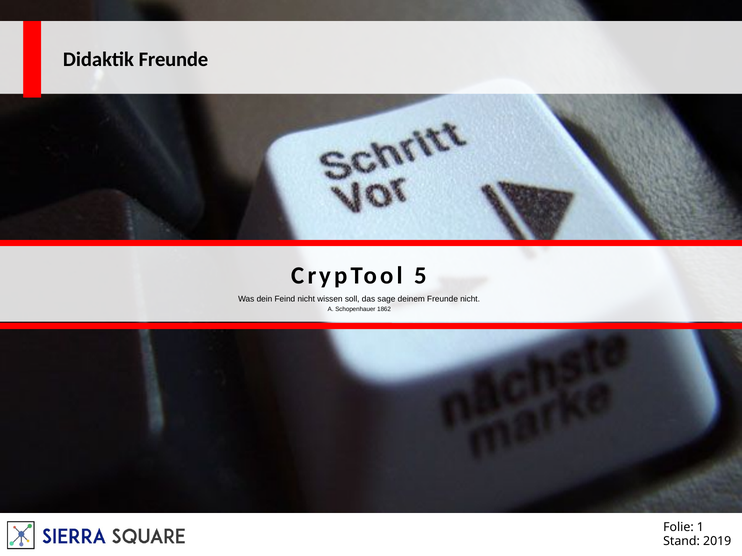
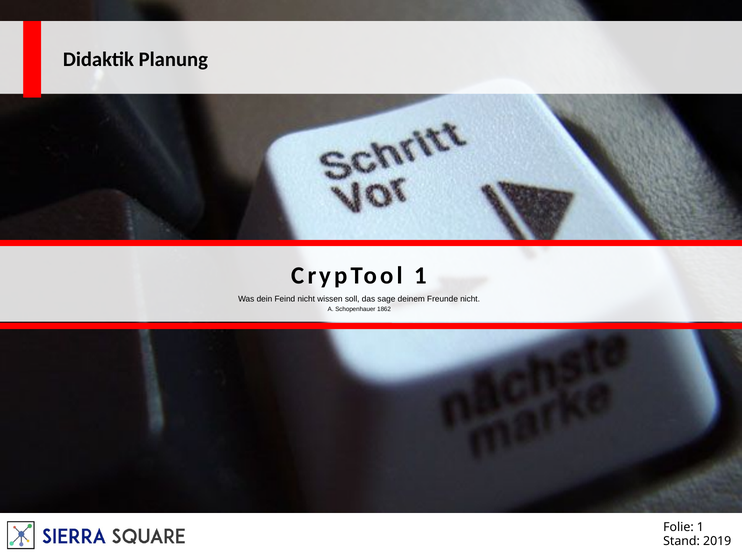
Didaktik Freunde: Freunde -> Planung
CrypTool 5: 5 -> 1
